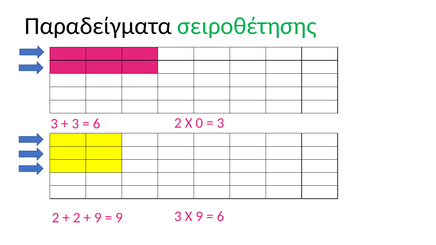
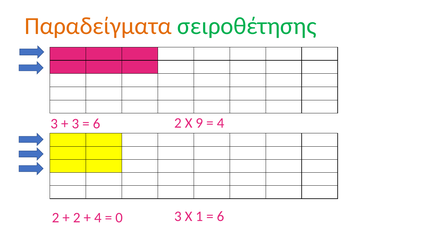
Παραδείγματα colour: black -> orange
0: 0 -> 9
3 at (221, 123): 3 -> 4
9 at (98, 218): 9 -> 4
9 at (119, 218): 9 -> 0
Χ 9: 9 -> 1
